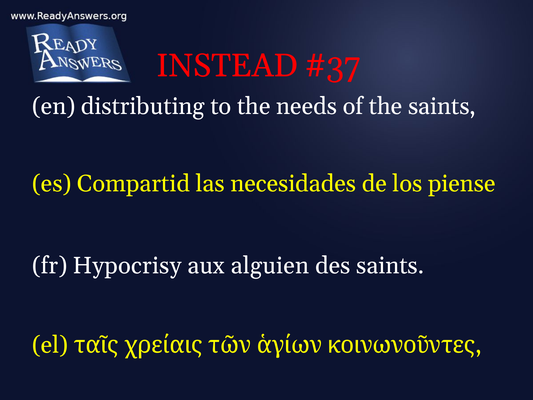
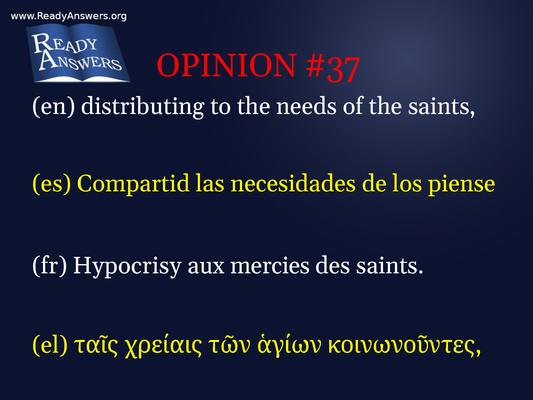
INSTEAD: INSTEAD -> OPINION
alguien: alguien -> mercies
